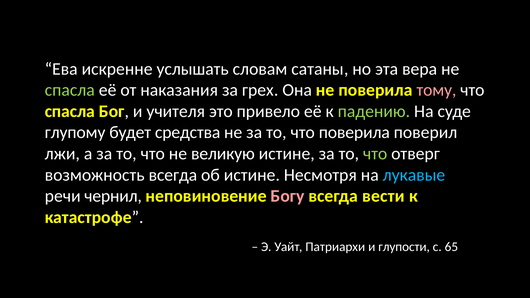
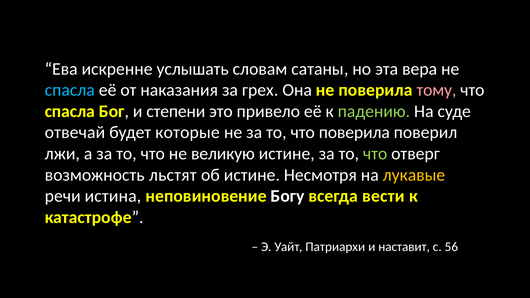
спасла at (70, 90) colour: light green -> light blue
учителя: учителя -> степени
глупому: глупому -> отвечай
средства: средства -> которые
возможность всегда: всегда -> льстят
лукавые colour: light blue -> yellow
чернил: чернил -> истина
Богу colour: pink -> white
глупости: глупости -> наставит
65: 65 -> 56
